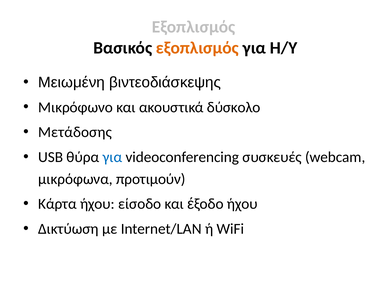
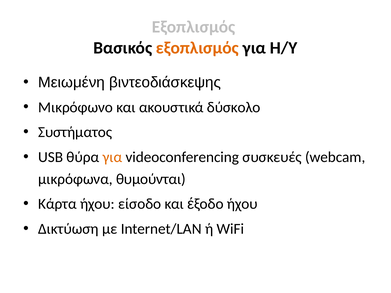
Μετάδοσης: Μετάδοσης -> Συστήματος
για at (112, 157) colour: blue -> orange
προτιμούν: προτιμούν -> θυμούνται
